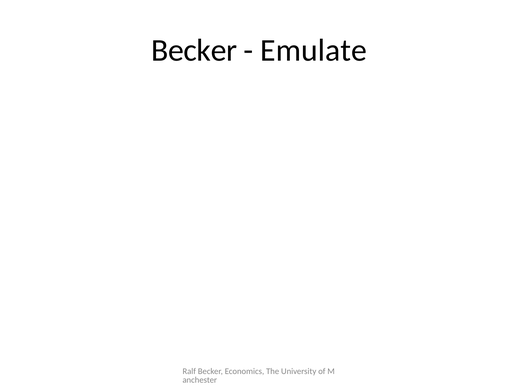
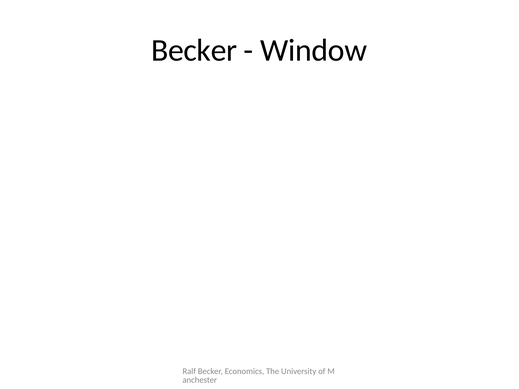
Emulate: Emulate -> Window
